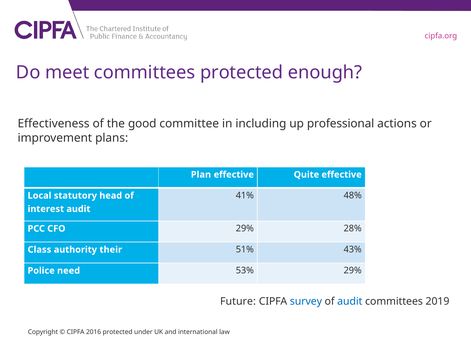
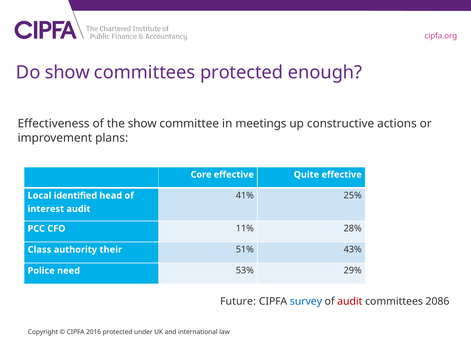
Do meet: meet -> show
the good: good -> show
including: including -> meetings
professional: professional -> constructive
Plan: Plan -> Core
48%: 48% -> 25%
statutory: statutory -> identified
CFO 29%: 29% -> 11%
audit at (350, 302) colour: blue -> red
2019: 2019 -> 2086
